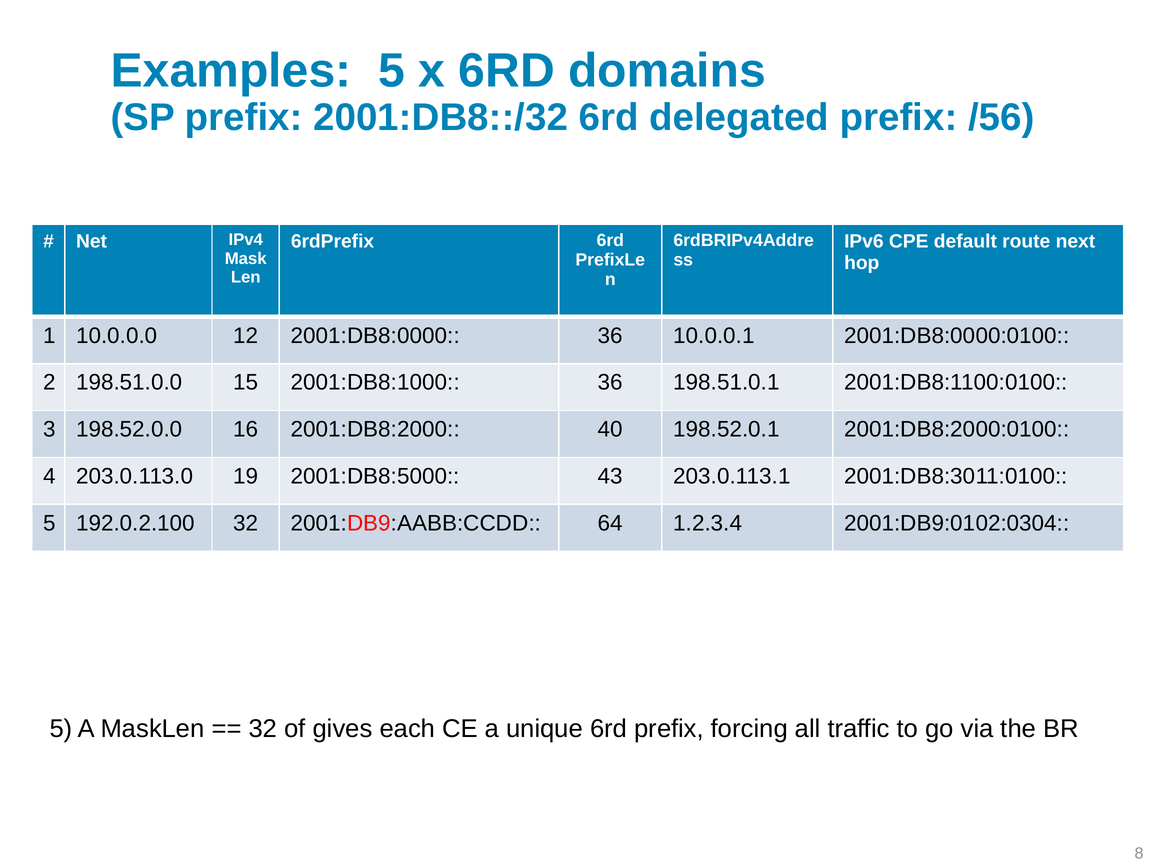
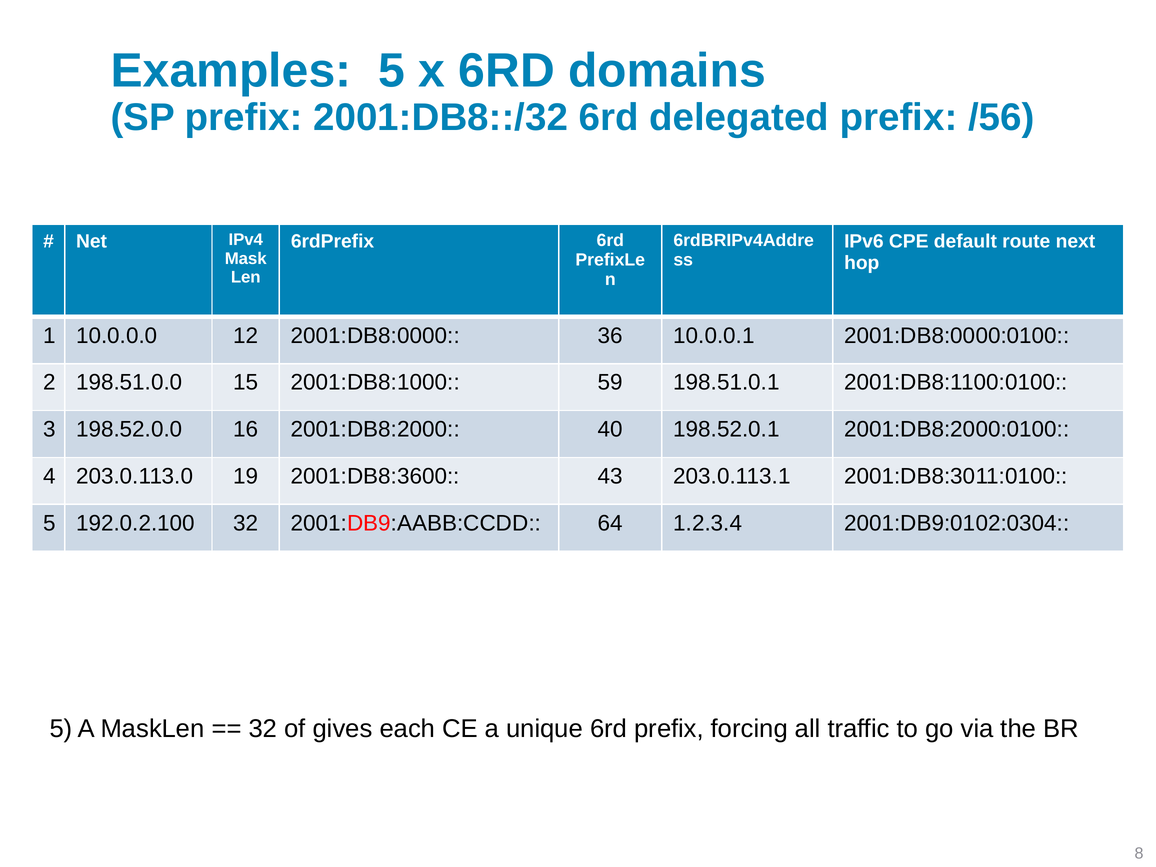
2001:DB8:1000 36: 36 -> 59
2001:DB8:5000: 2001:DB8:5000 -> 2001:DB8:3600
